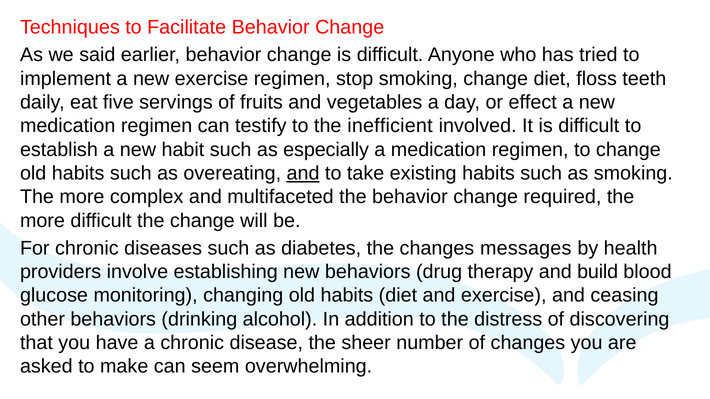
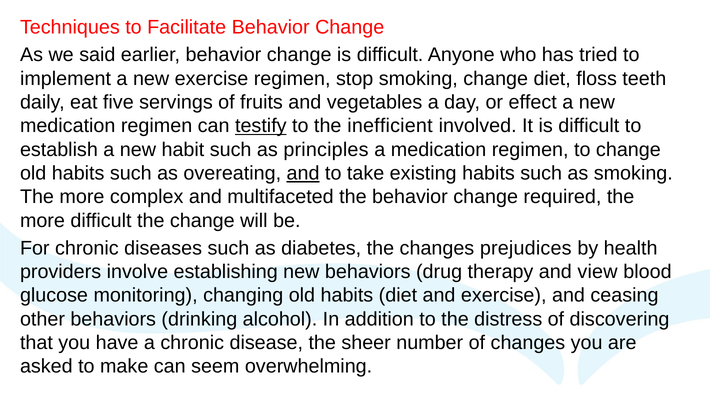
testify underline: none -> present
especially: especially -> principles
messages: messages -> prejudices
build: build -> view
